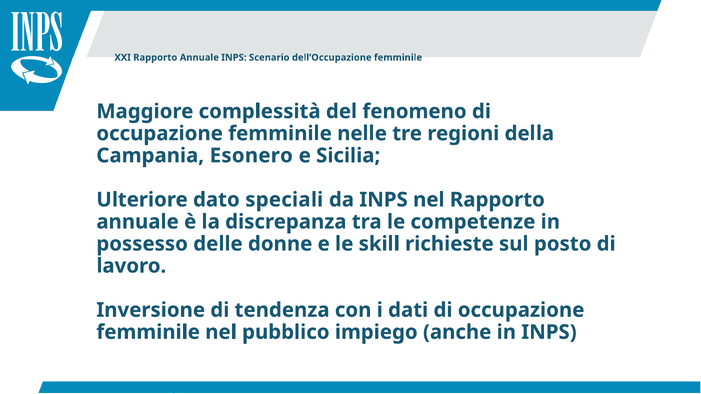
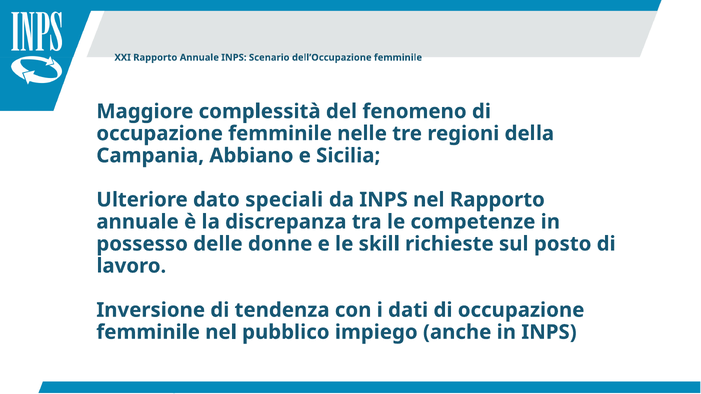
Esonero: Esonero -> Abbiano
